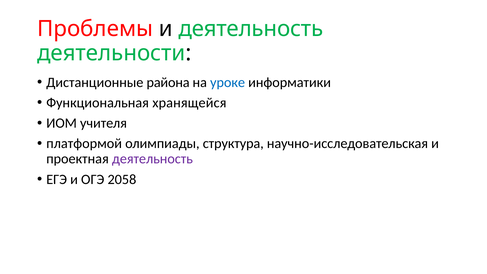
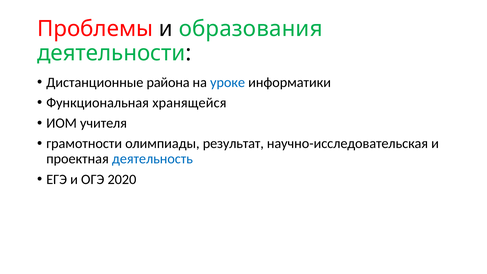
и деятельность: деятельность -> образования
платформой: платформой -> грамотности
структура: структура -> результат
деятельность at (152, 159) colour: purple -> blue
2058: 2058 -> 2020
